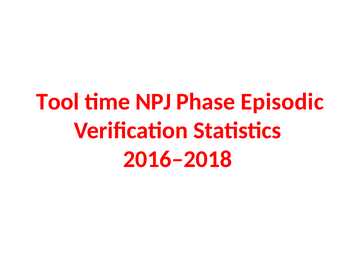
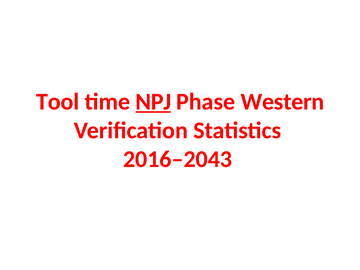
NPJ underline: none -> present
Episodic: Episodic -> Western
2016–2018: 2016–2018 -> 2016–2043
